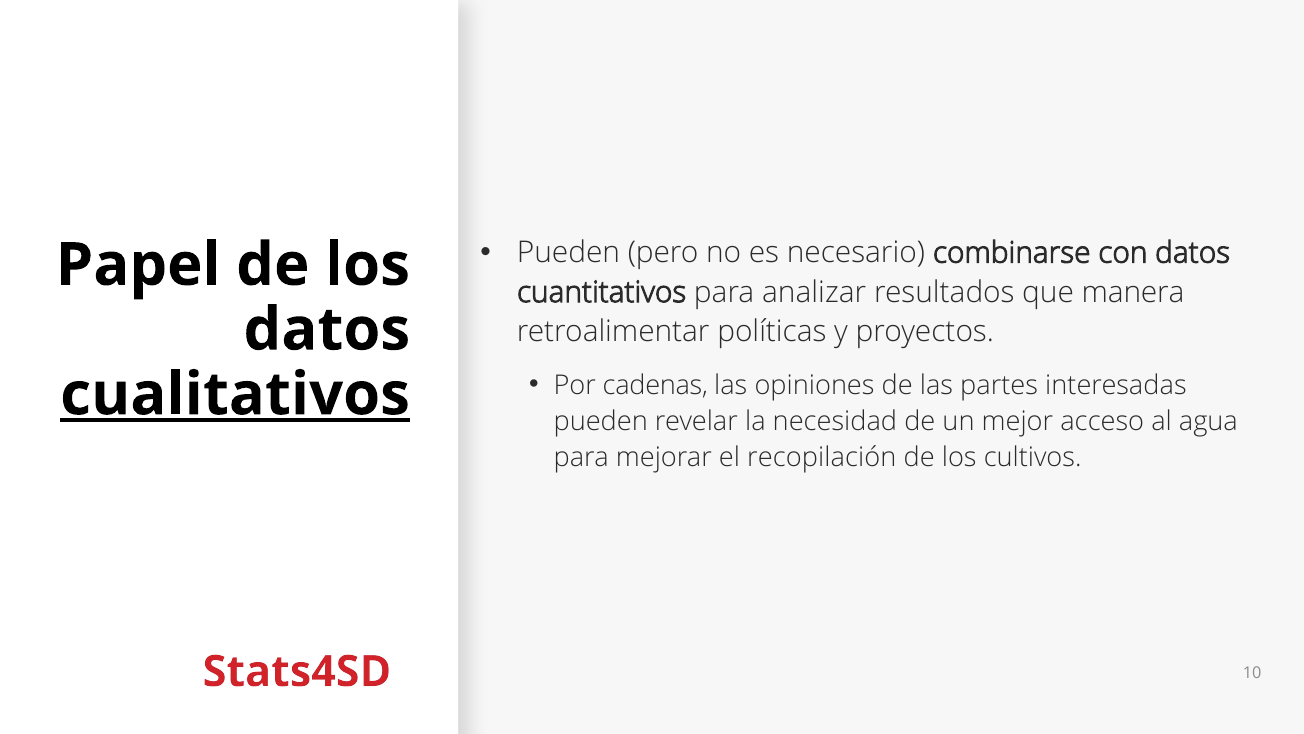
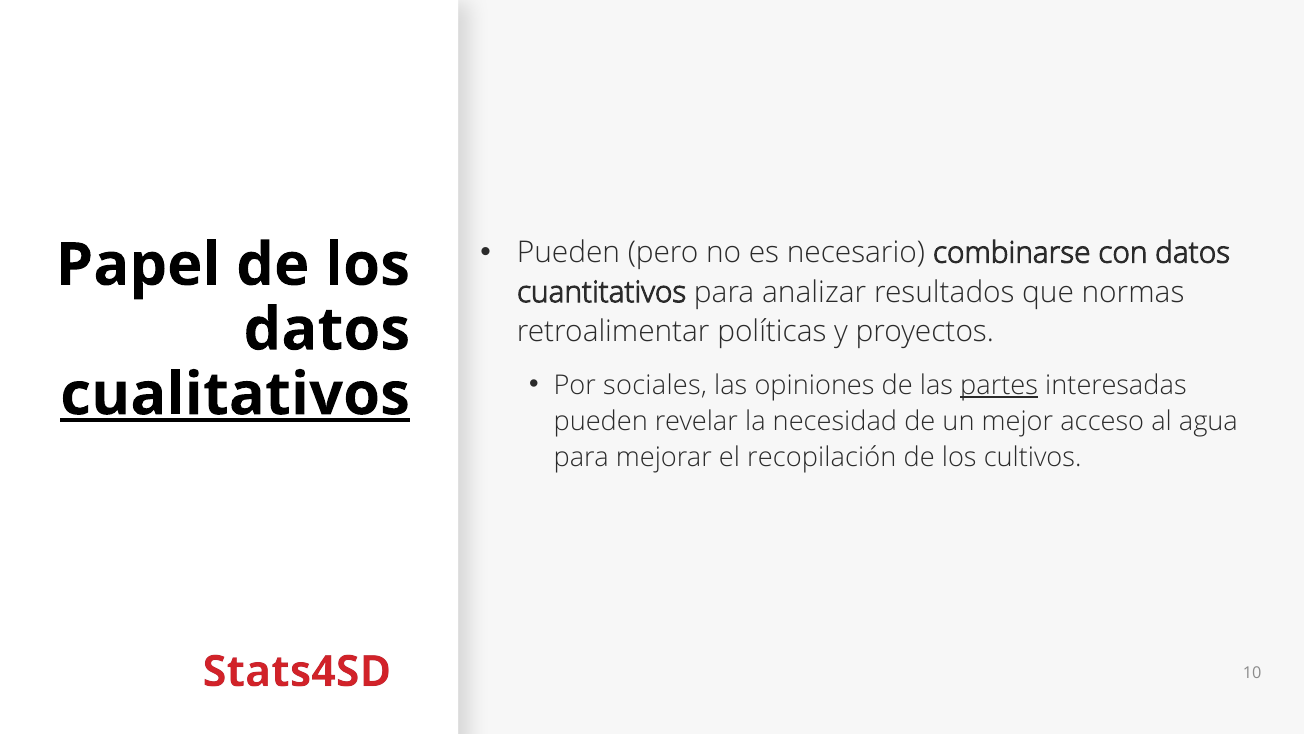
manera: manera -> normas
cadenas: cadenas -> sociales
partes underline: none -> present
